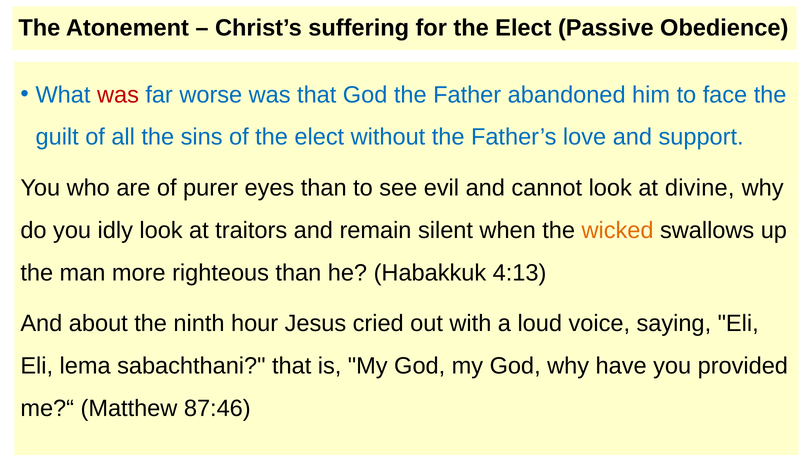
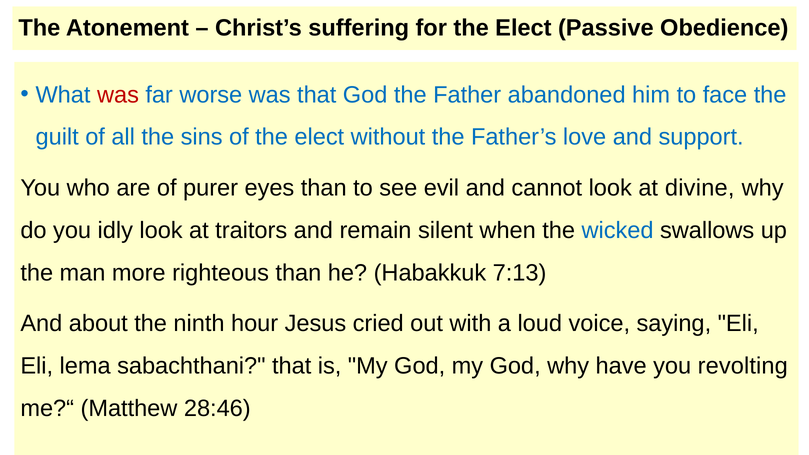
wicked colour: orange -> blue
4:13: 4:13 -> 7:13
provided: provided -> revolting
87:46: 87:46 -> 28:46
